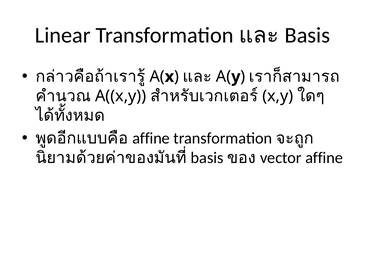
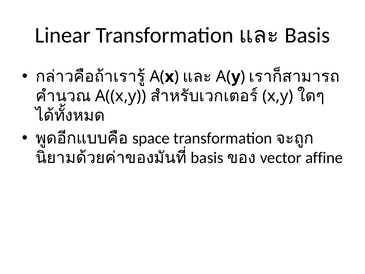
affine at (151, 138): affine -> space
